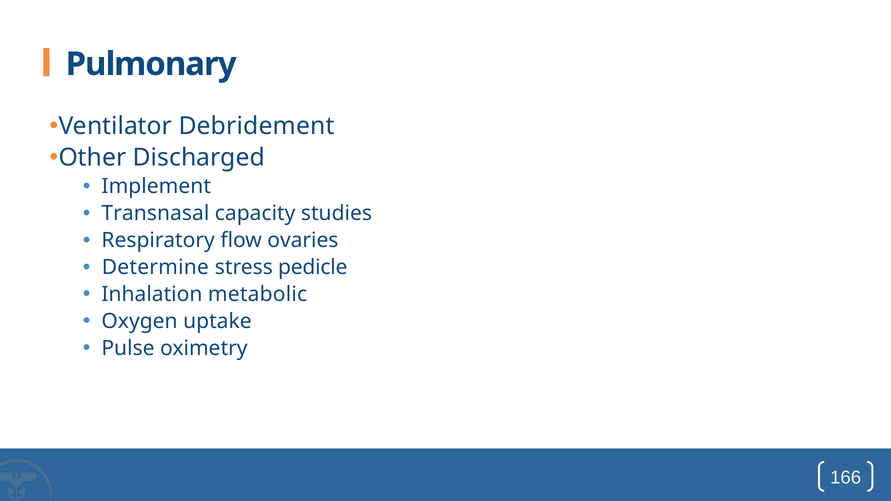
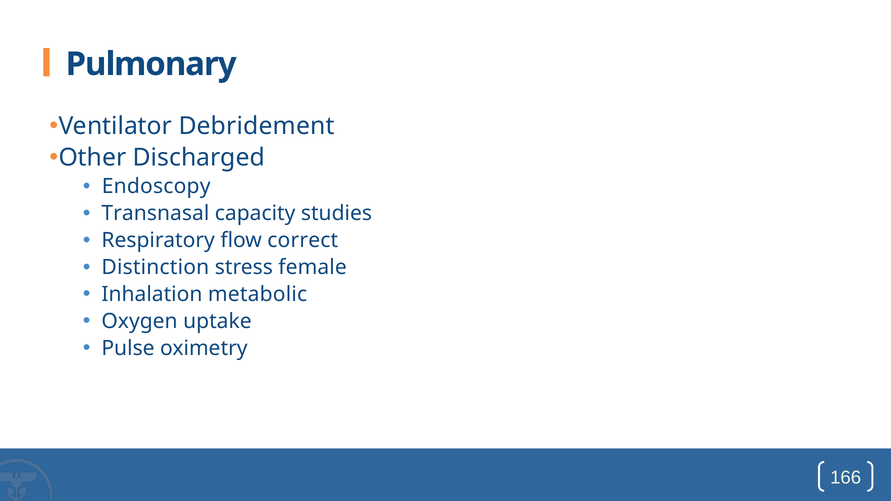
Implement: Implement -> Endoscopy
ovaries: ovaries -> correct
Determine: Determine -> Distinction
pedicle: pedicle -> female
